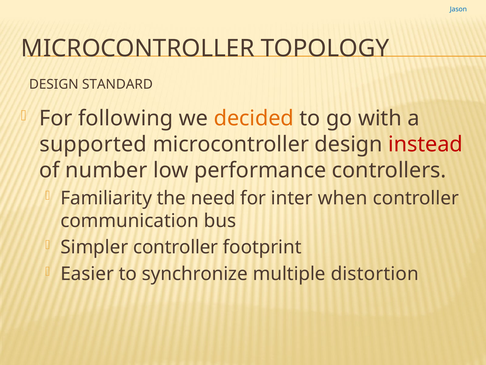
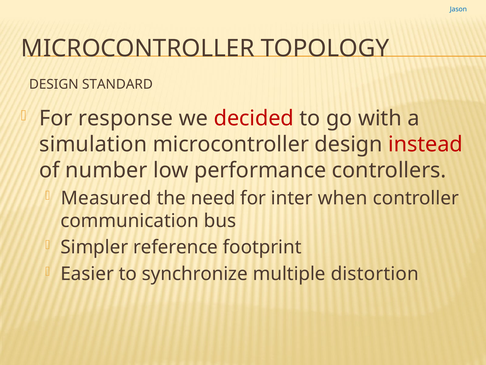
following: following -> response
decided colour: orange -> red
supported: supported -> simulation
Familiarity: Familiarity -> Measured
Simpler controller: controller -> reference
